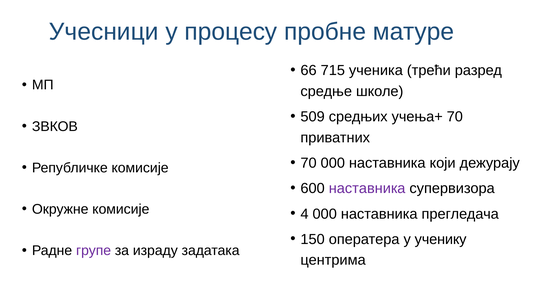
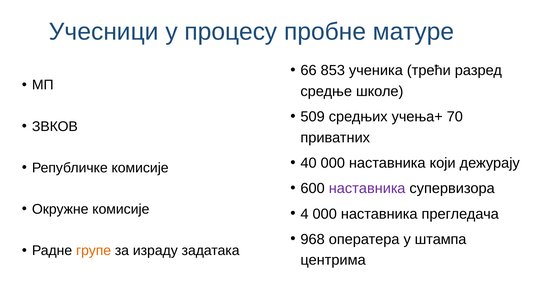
715: 715 -> 853
70 at (309, 163): 70 -> 40
150: 150 -> 968
ученику: ученику -> штампа
групе colour: purple -> orange
